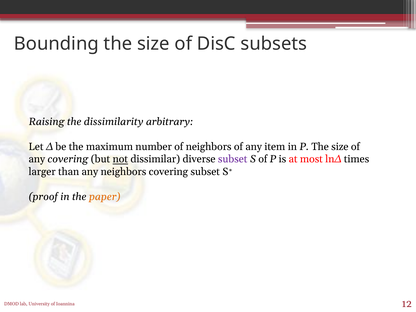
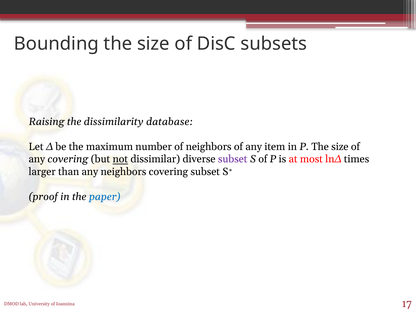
arbitrary: arbitrary -> database
paper colour: orange -> blue
12: 12 -> 17
